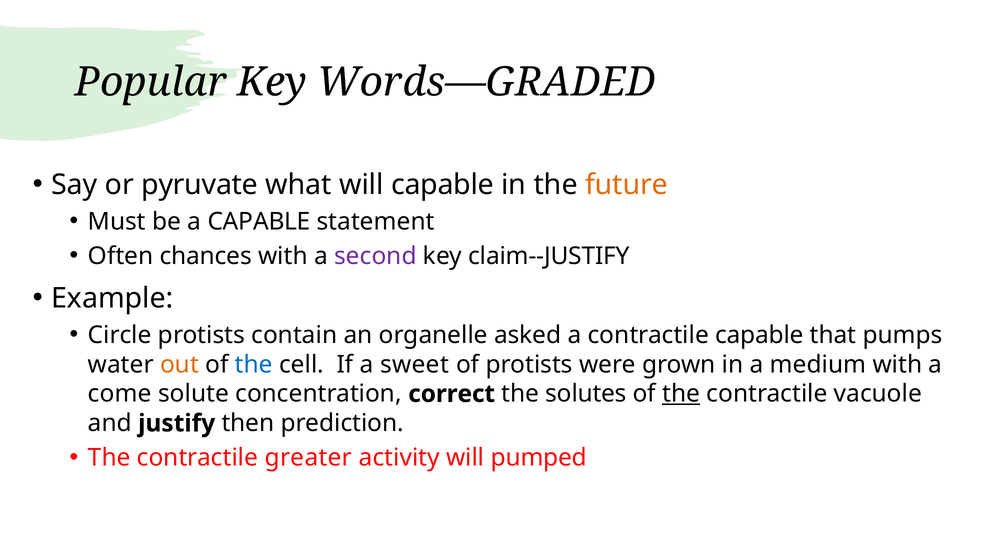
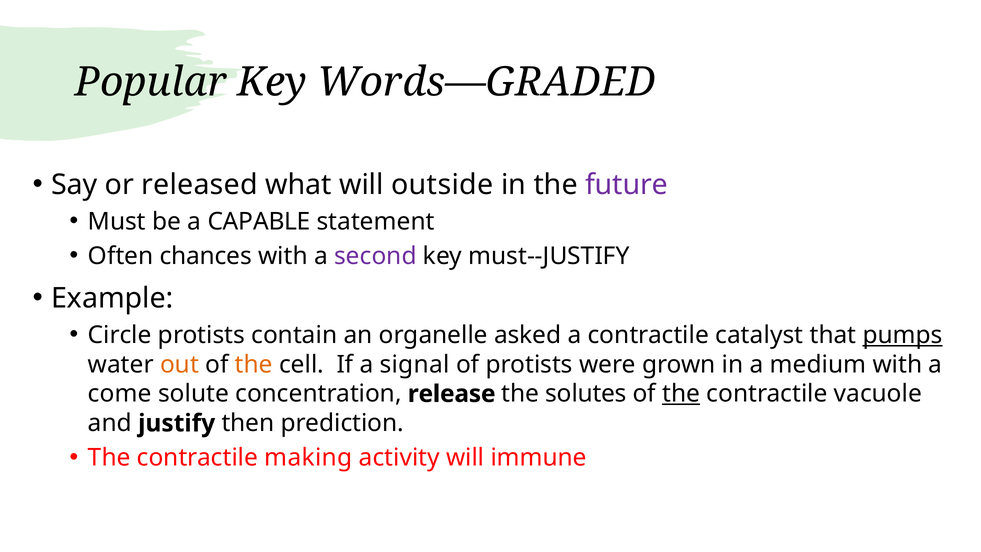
pyruvate: pyruvate -> released
will capable: capable -> outside
future colour: orange -> purple
claim--JUSTIFY: claim--JUSTIFY -> must--JUSTIFY
contractile capable: capable -> catalyst
pumps underline: none -> present
the at (254, 364) colour: blue -> orange
sweet: sweet -> signal
correct: correct -> release
greater: greater -> making
pumped: pumped -> immune
